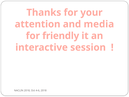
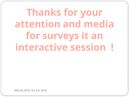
friendly: friendly -> surveys
